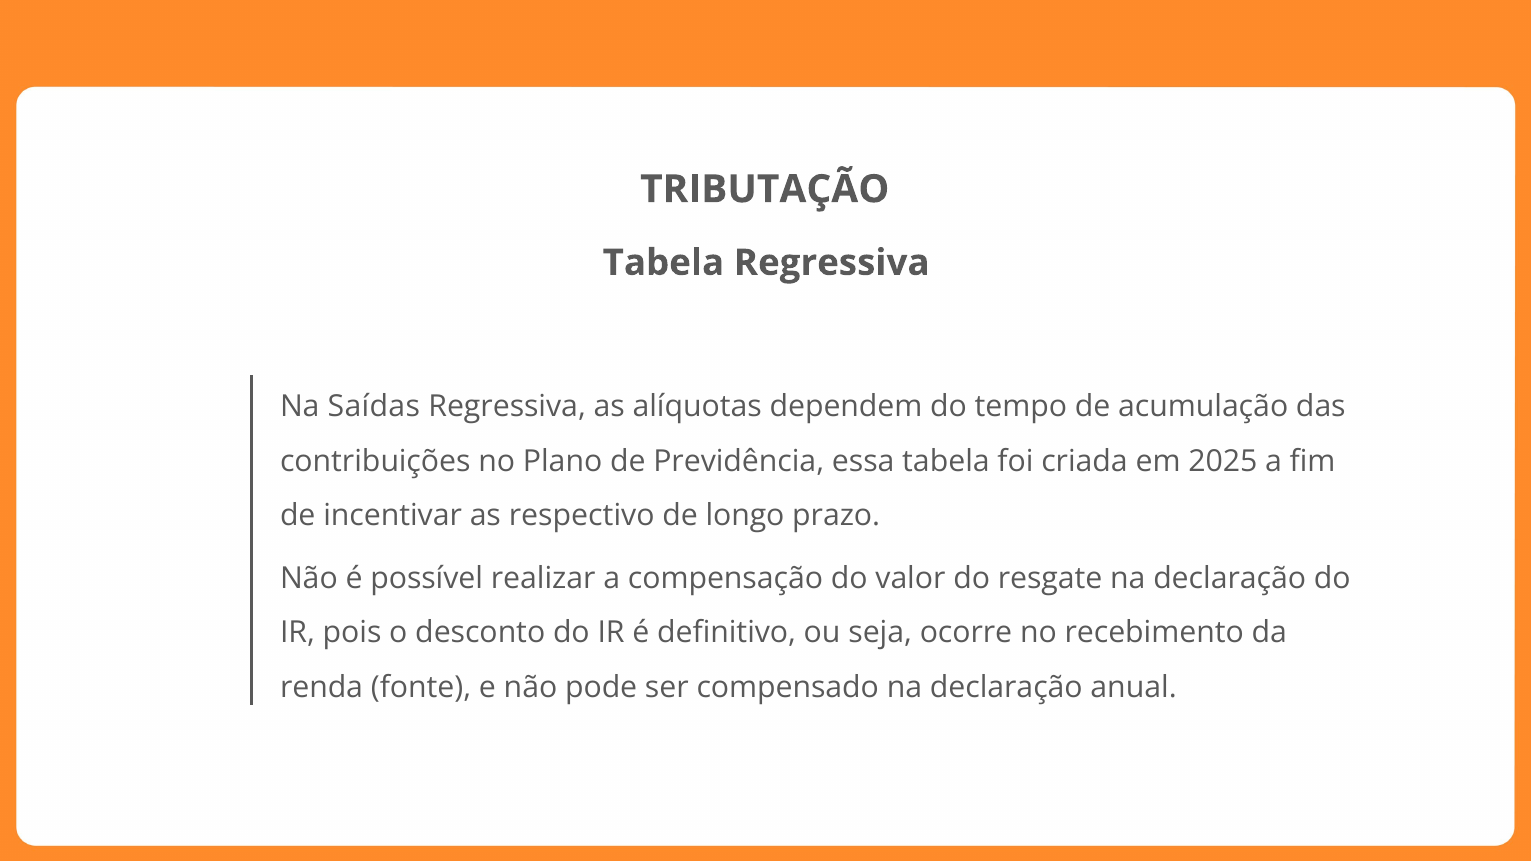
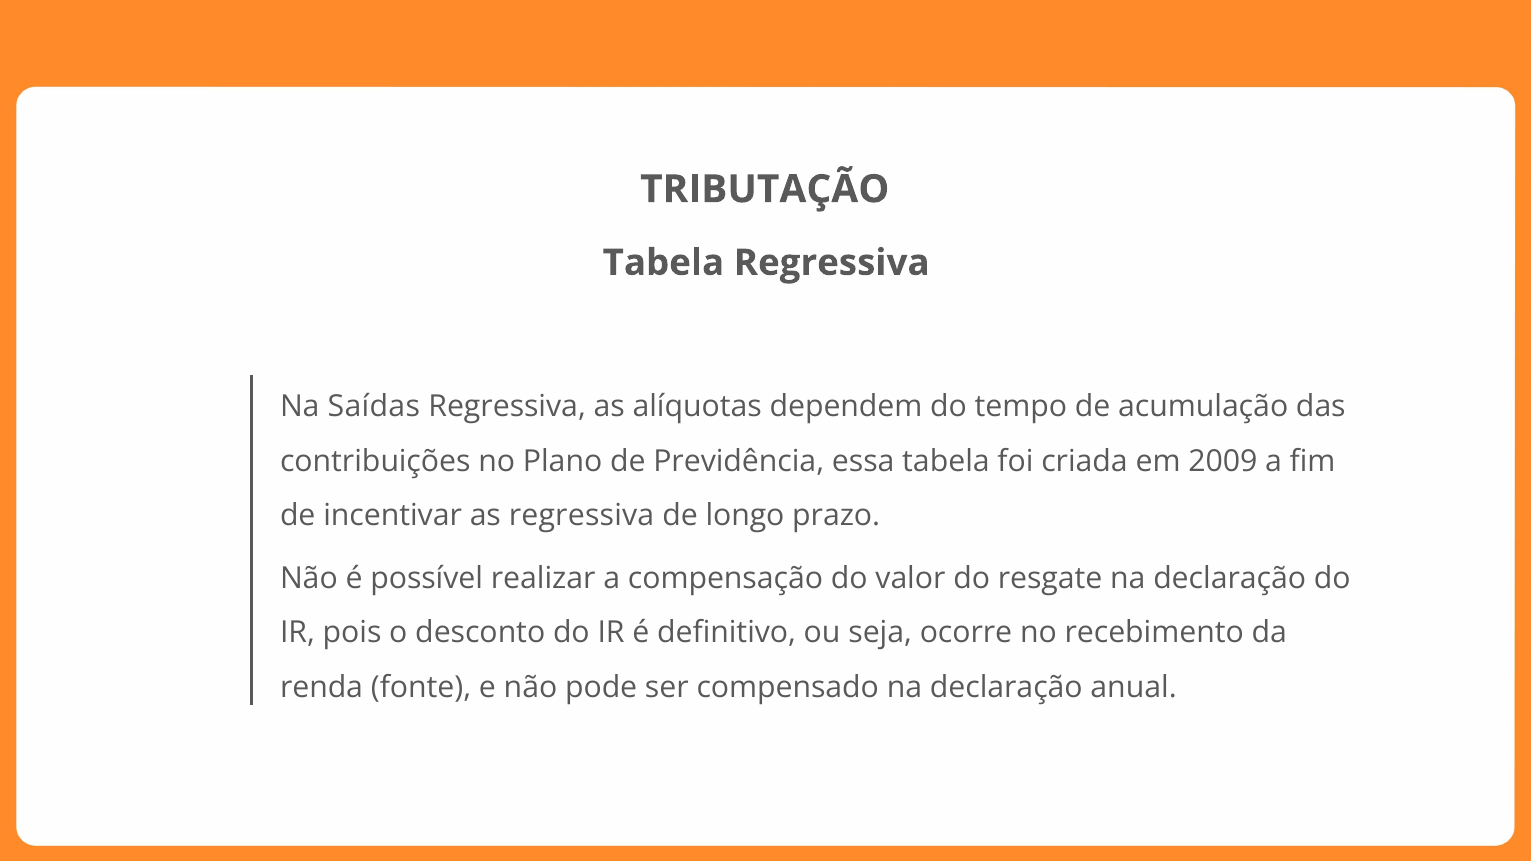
2025: 2025 -> 2009
as respectivo: respectivo -> regressiva
